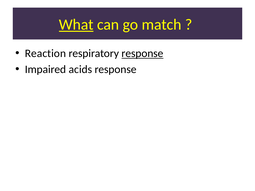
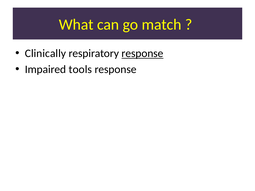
What underline: present -> none
Reaction: Reaction -> Clinically
acids: acids -> tools
